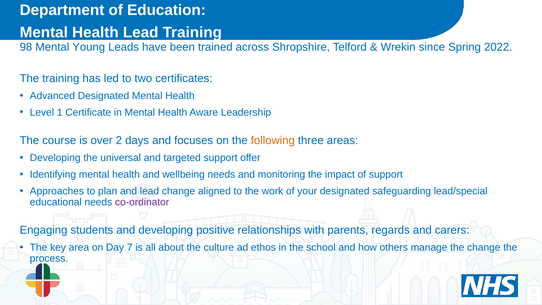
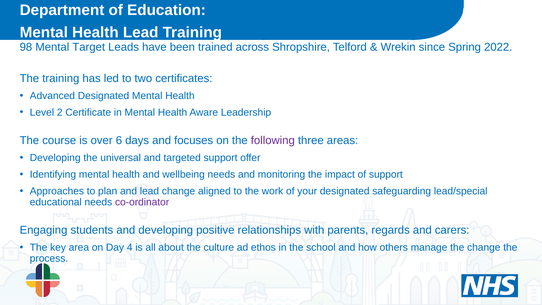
Young: Young -> Target
1: 1 -> 2
2: 2 -> 6
following colour: orange -> purple
7: 7 -> 4
